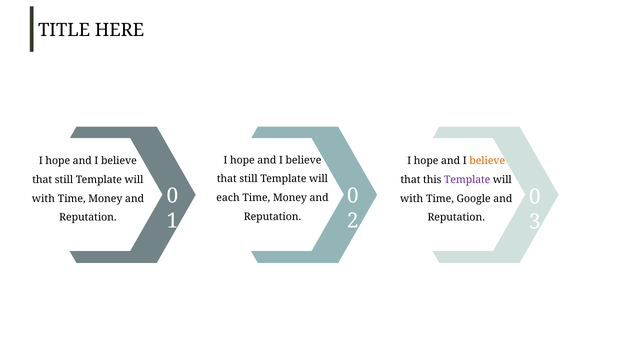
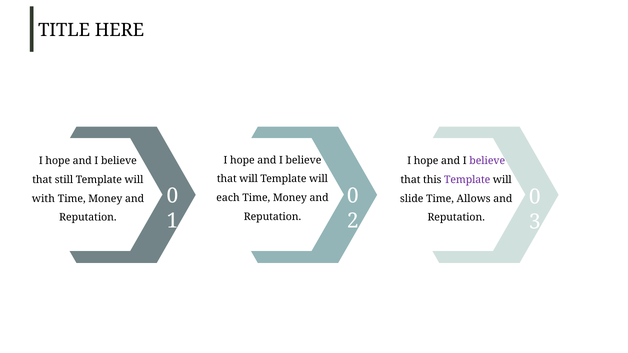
believe at (487, 161) colour: orange -> purple
still at (249, 179): still -> will
with at (412, 199): with -> slide
Google: Google -> Allows
